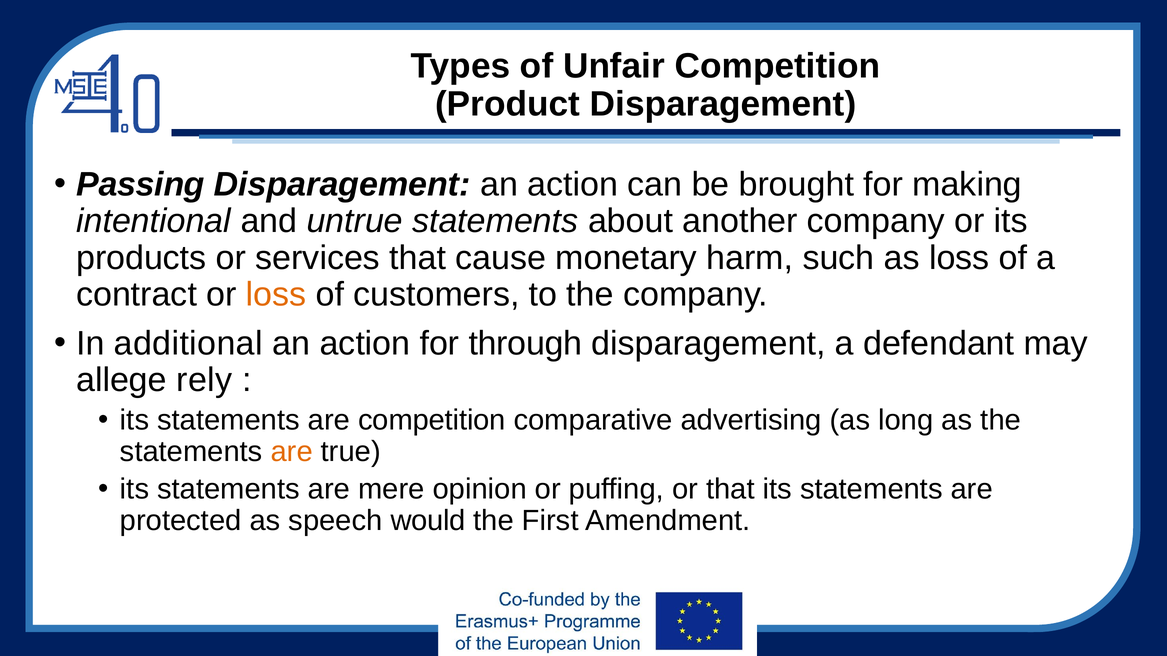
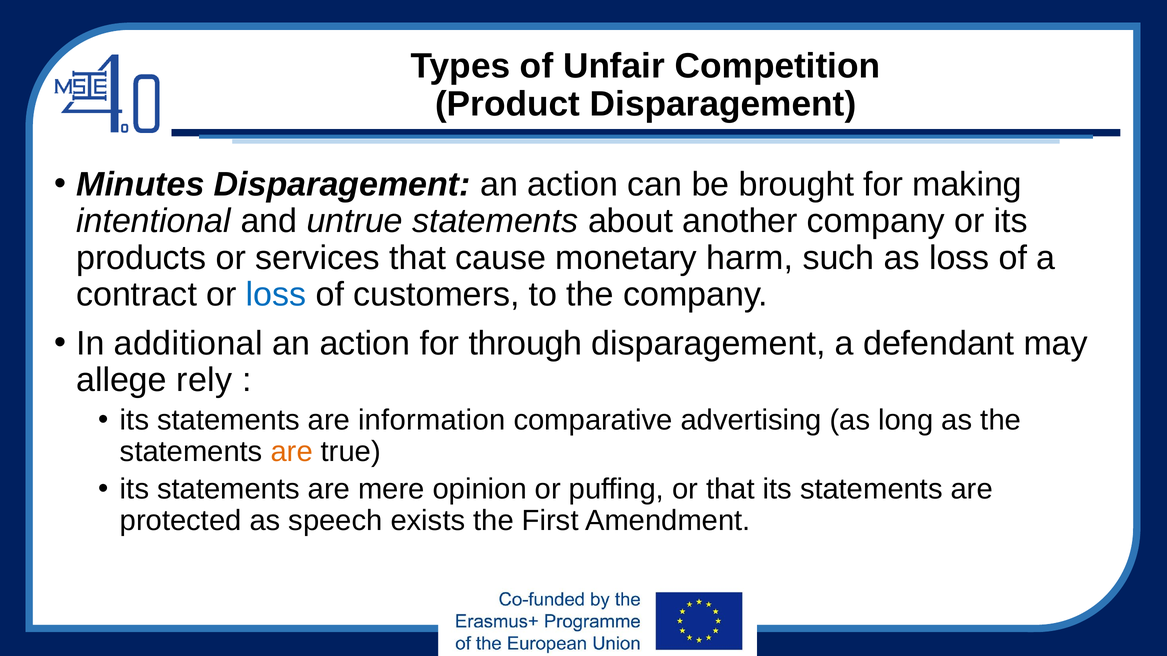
Passing: Passing -> Minutes
loss at (276, 295) colour: orange -> blue
are competition: competition -> information
would: would -> exists
